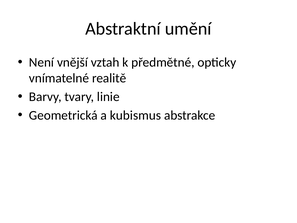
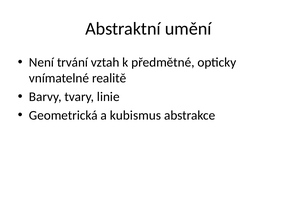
vnější: vnější -> trvání
